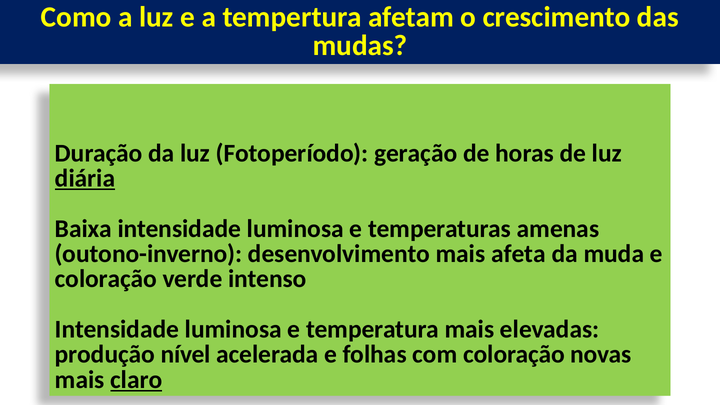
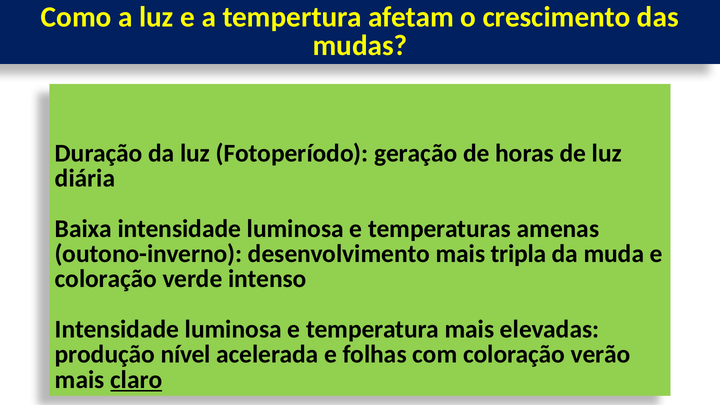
diária underline: present -> none
afeta: afeta -> tripla
novas: novas -> verão
